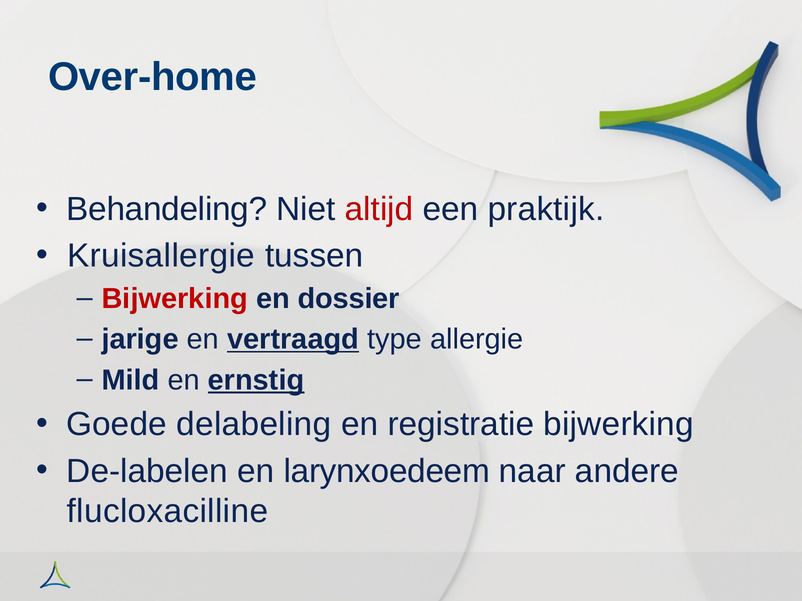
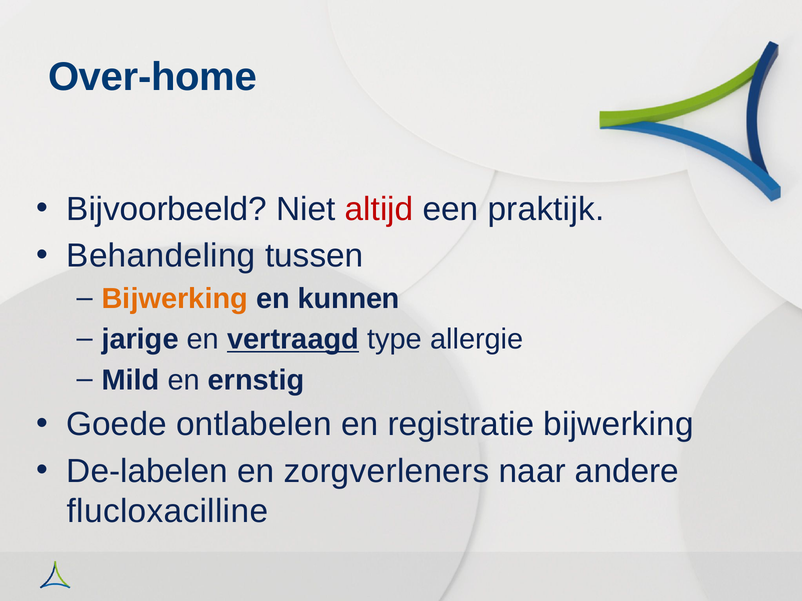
Behandeling: Behandeling -> Bijvoorbeeld
Kruisallergie: Kruisallergie -> Behandeling
Bijwerking at (175, 299) colour: red -> orange
dossier: dossier -> kunnen
ernstig underline: present -> none
delabeling: delabeling -> ontlabelen
larynxoedeem: larynxoedeem -> zorgverleners
